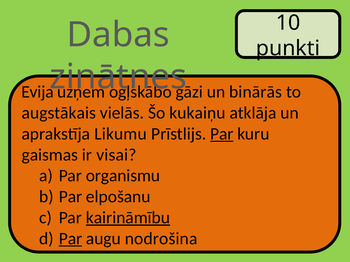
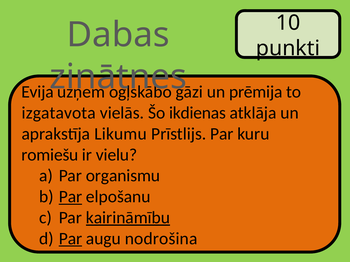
binārās: binārās -> prēmija
augstākais: augstākais -> izgatavota
kukaiņu: kukaiņu -> ikdienas
Par at (222, 134) underline: present -> none
gaismas: gaismas -> romiešu
visai: visai -> vielu
Par at (70, 197) underline: none -> present
